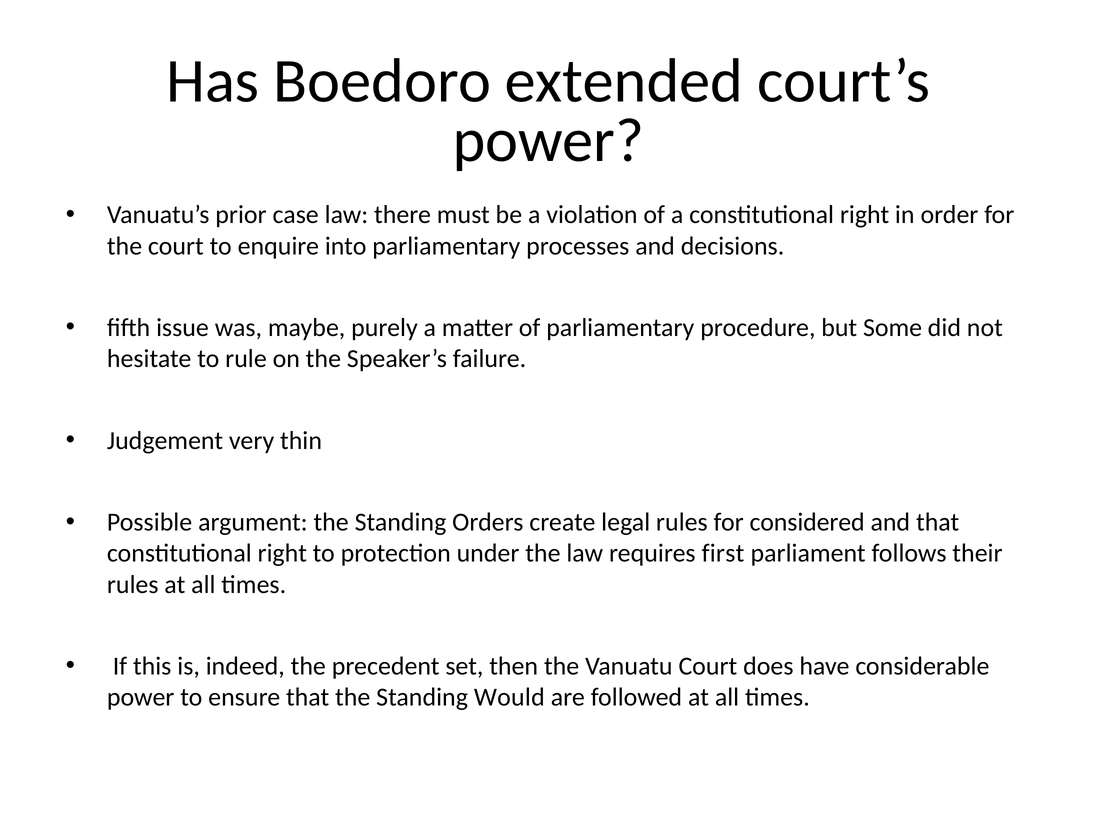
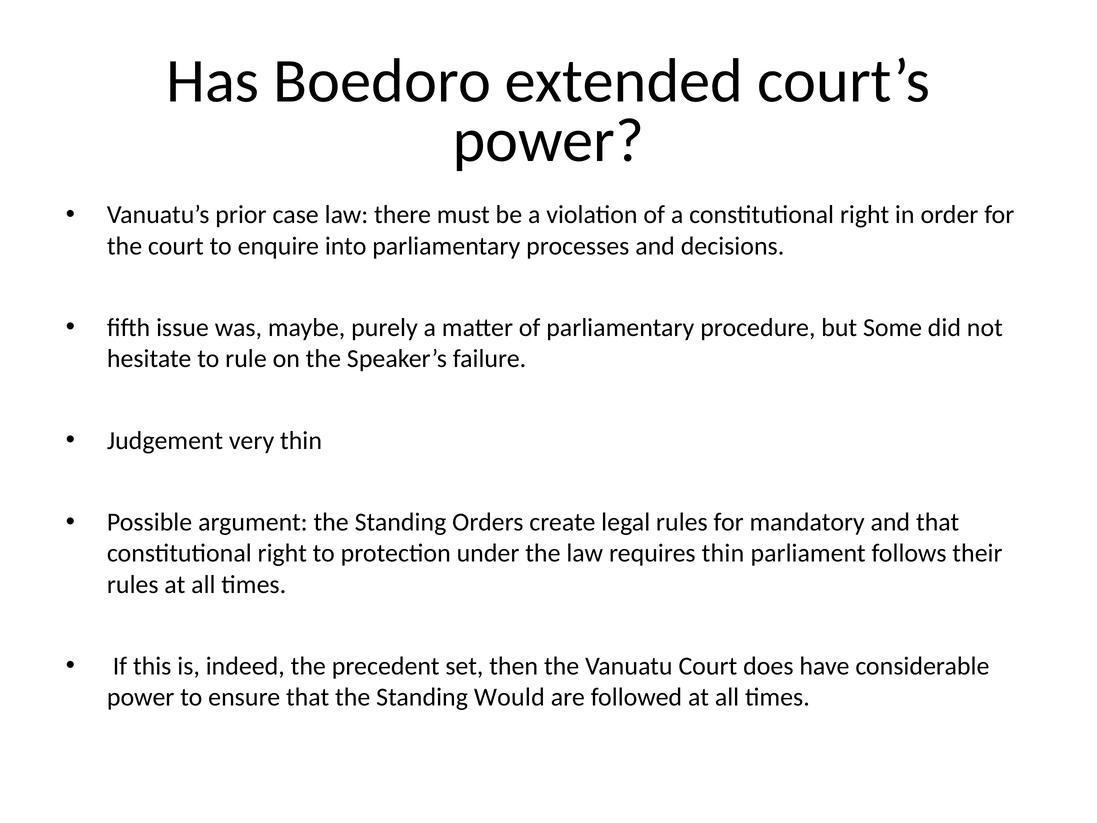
considered: considered -> mandatory
requires first: first -> thin
